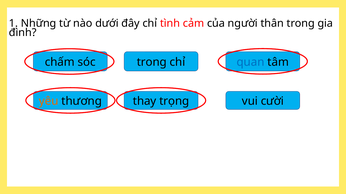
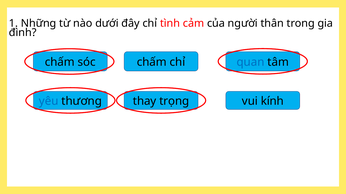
sóc trong: trong -> chấm
yêu colour: orange -> blue
cười: cười -> kính
